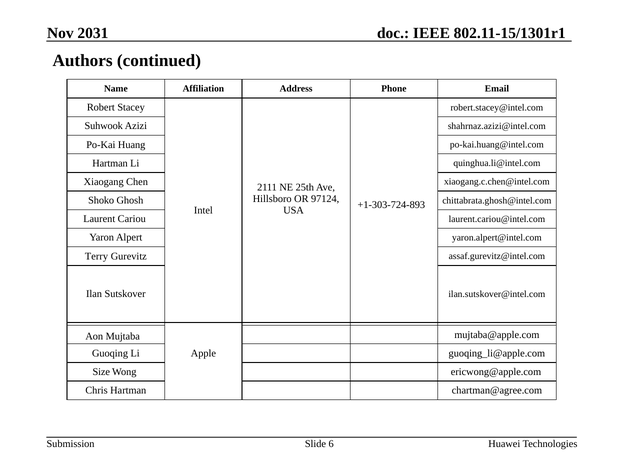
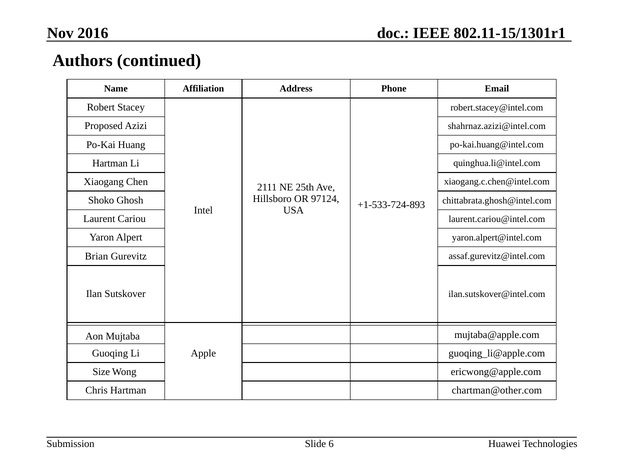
2031: 2031 -> 2016
Suhwook: Suhwook -> Proposed
+1-303-724-893: +1-303-724-893 -> +1-533-724-893
Terry: Terry -> Brian
chartman@agree.com: chartman@agree.com -> chartman@other.com
